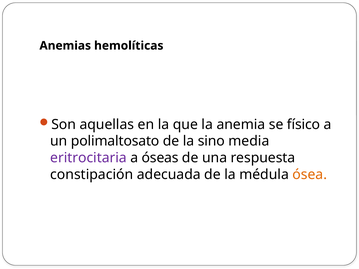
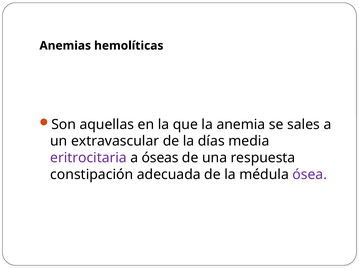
físico: físico -> sales
polimaltosato: polimaltosato -> extravascular
sino: sino -> días
ósea colour: orange -> purple
